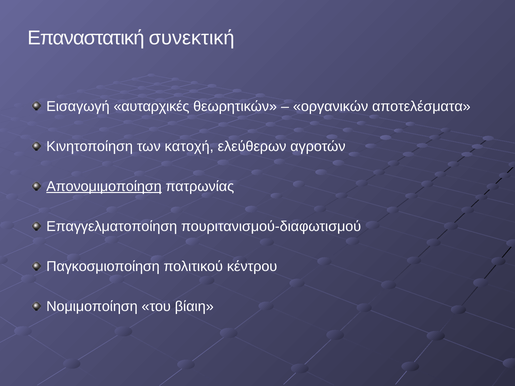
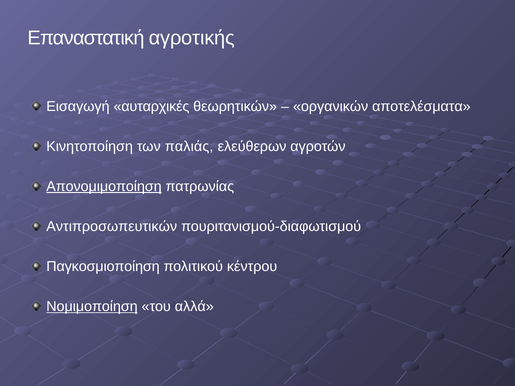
συνεκτική: συνεκτική -> αγροτικής
κατοχή: κατοχή -> παλιάς
Επαγγελματοποίηση: Επαγγελματοποίηση -> Αντιπροσωπευτικών
Νομιμοποίηση underline: none -> present
βίαιη: βίαιη -> αλλά
